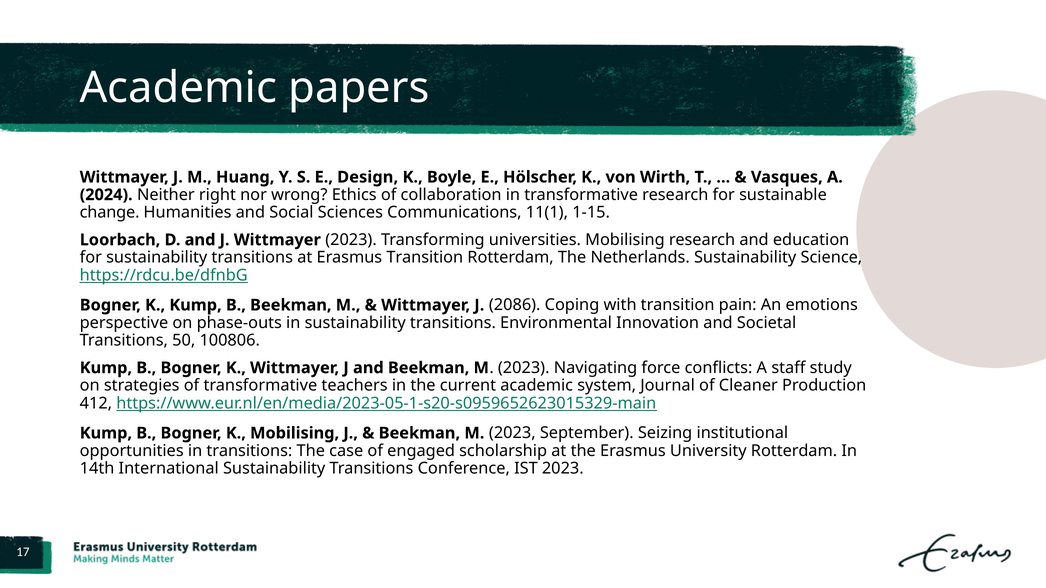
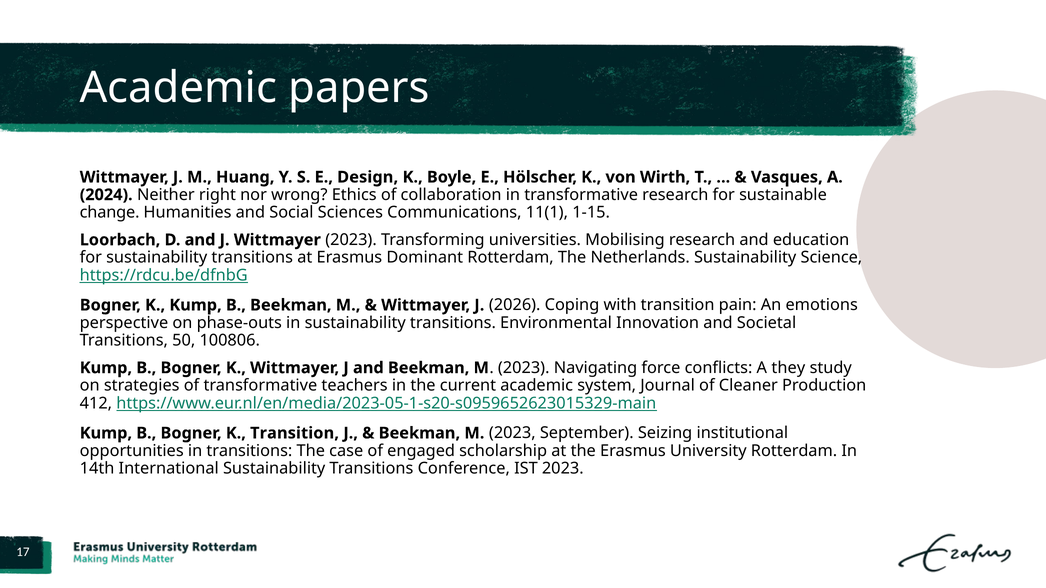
Erasmus Transition: Transition -> Dominant
2086: 2086 -> 2026
staff: staff -> they
K Mobilising: Mobilising -> Transition
